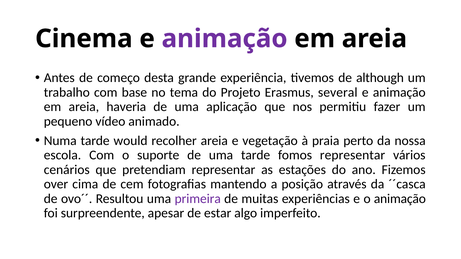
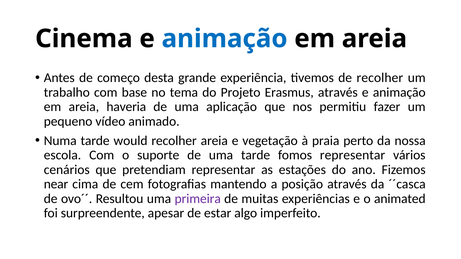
animação at (225, 39) colour: purple -> blue
de although: although -> recolher
Erasmus several: several -> através
over: over -> near
o animação: animação -> animated
